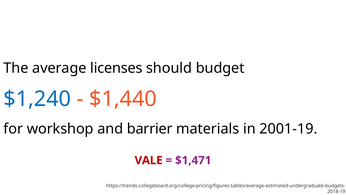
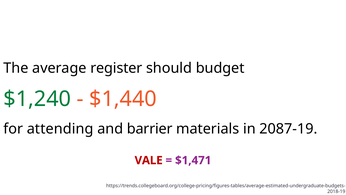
licenses: licenses -> register
$1,240 colour: blue -> green
workshop: workshop -> attending
2001-19: 2001-19 -> 2087-19
